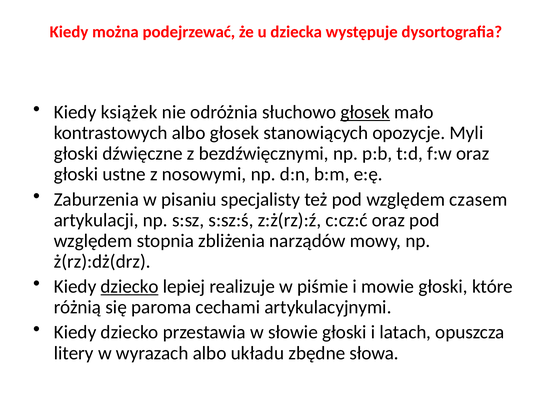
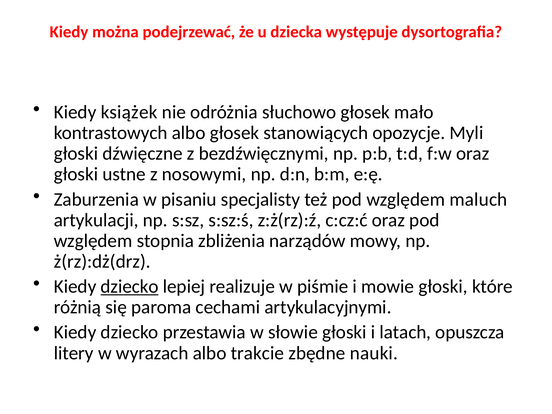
głosek at (365, 112) underline: present -> none
czasem: czasem -> maluch
układu: układu -> trakcie
słowa: słowa -> nauki
